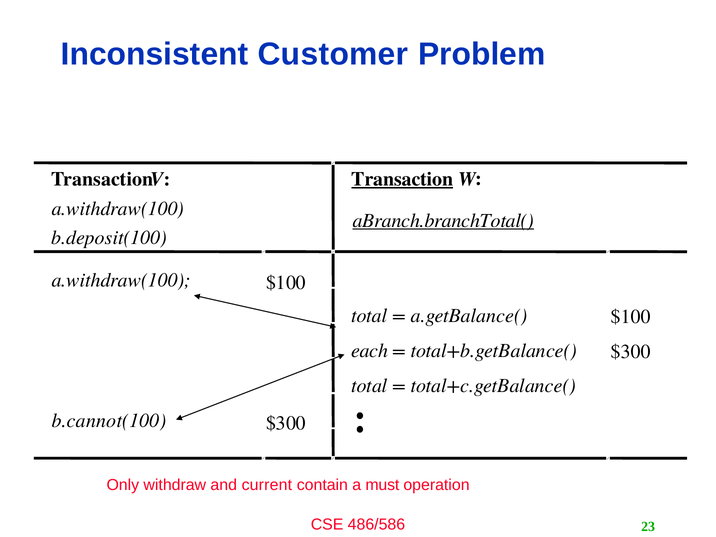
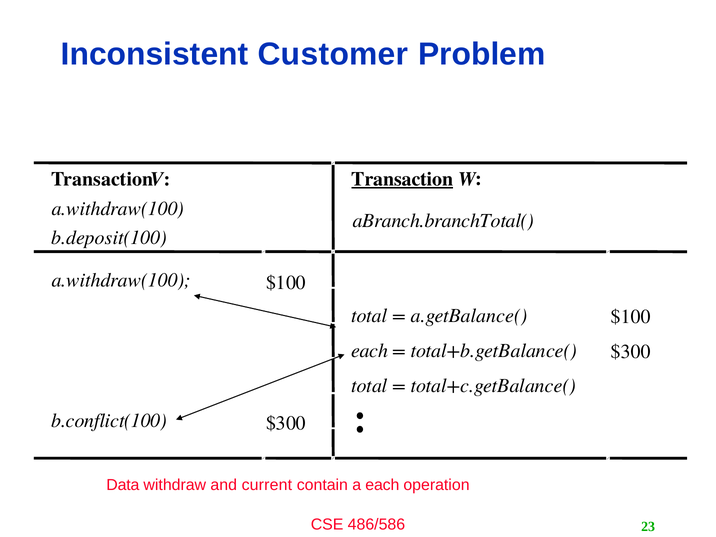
aBranch.branchTotal( underline: present -> none
b.cannot(100: b.cannot(100 -> b.conflict(100
Only: Only -> Data
a must: must -> each
